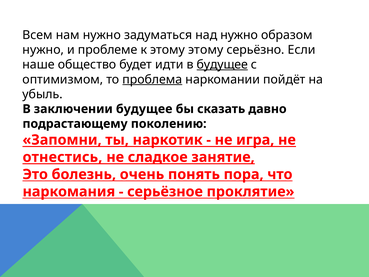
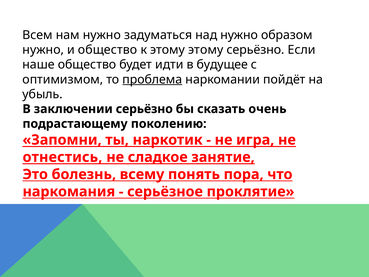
и проблеме: проблеме -> общество
будущее at (222, 65) underline: present -> none
заключении будущее: будущее -> серьёзно
давно: давно -> очень
очень: очень -> всему
